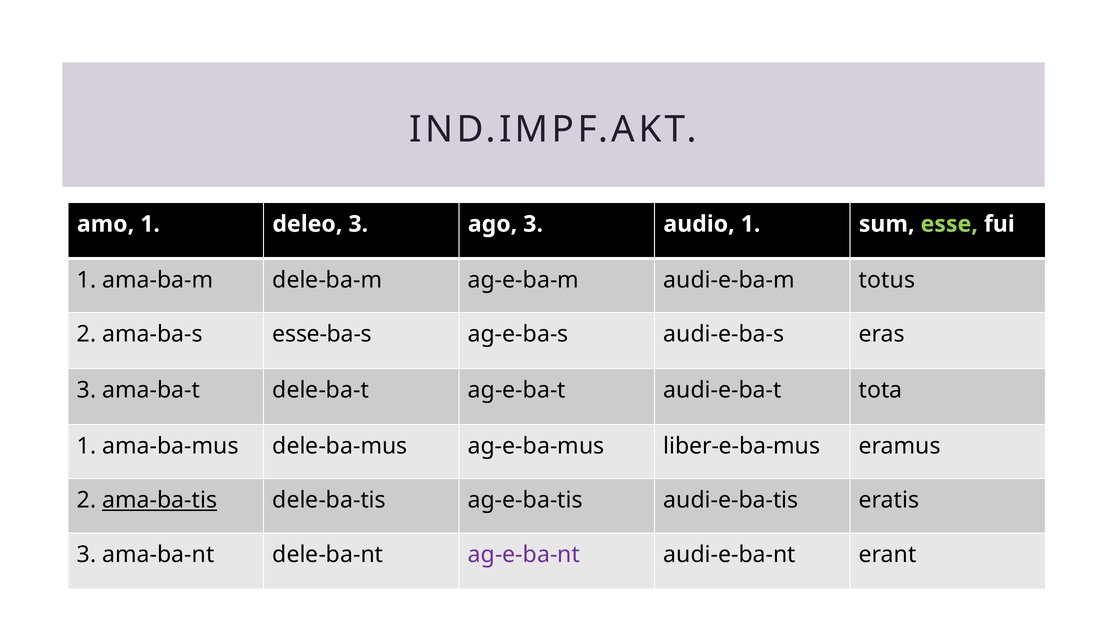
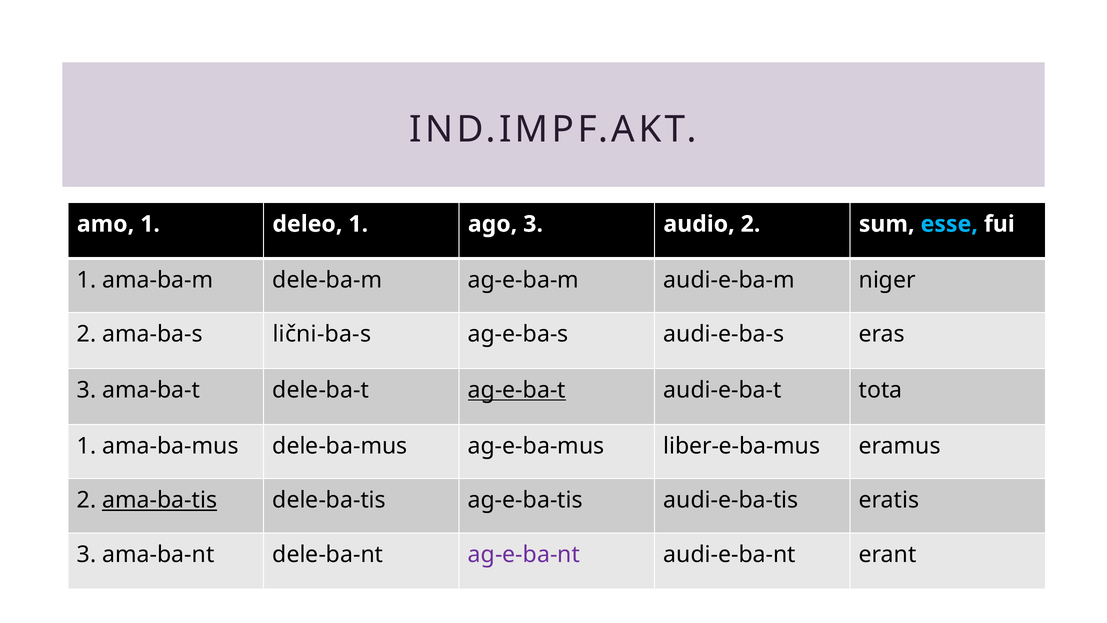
deleo 3: 3 -> 1
audio 1: 1 -> 2
esse colour: light green -> light blue
totus: totus -> niger
esse-ba-s: esse-ba-s -> lični-ba-s
ag-e-ba-t underline: none -> present
